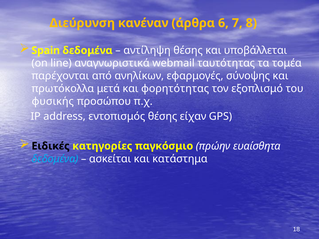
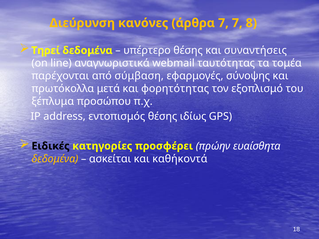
κανέναν: κανέναν -> κανόνες
άρθρα 6: 6 -> 7
Spain: Spain -> Τηρεί
αντίληψη: αντίληψη -> υπέρτερο
υποβάλλεται: υποβάλλεται -> συναντήσεις
ανηλίκων: ανηλίκων -> σύμβαση
φυσικής: φυσικής -> ξέπλυμα
είχαν: είχαν -> ιδίως
παγκόσμιο: παγκόσμιο -> προσφέρει
δεδομένα at (55, 159) colour: light blue -> yellow
κατάστημα: κατάστημα -> καθήκοντά
